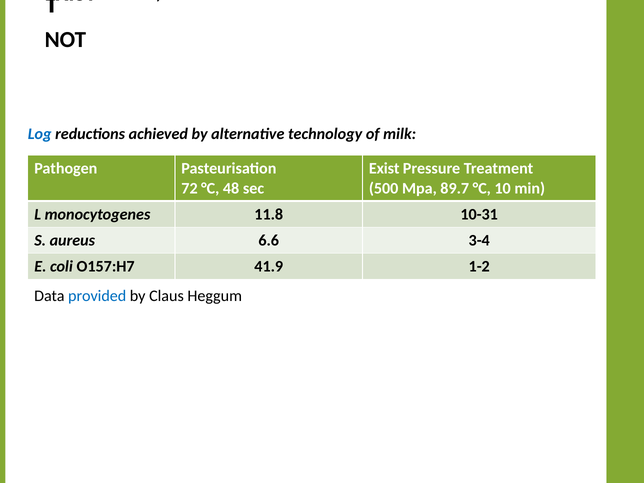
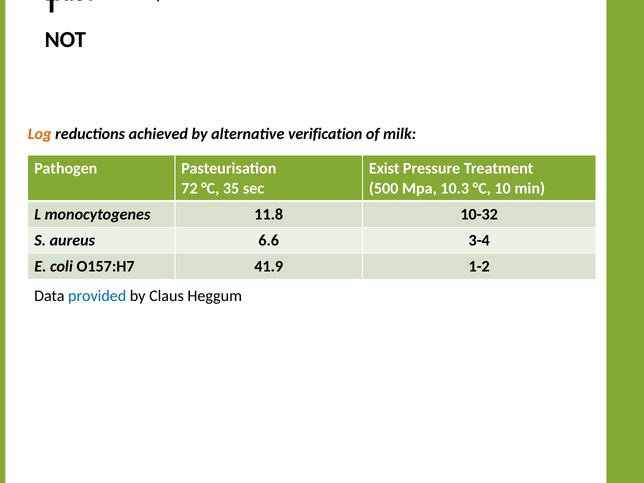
Log colour: blue -> orange
technology: technology -> verification
48: 48 -> 35
89.7: 89.7 -> 10.3
10-31: 10-31 -> 10-32
